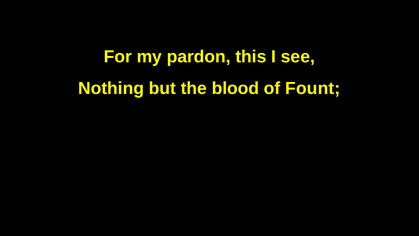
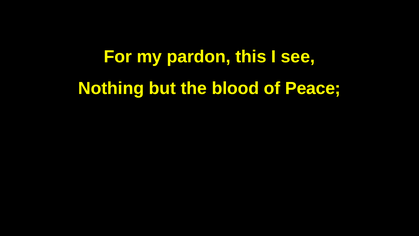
Fount: Fount -> Peace
